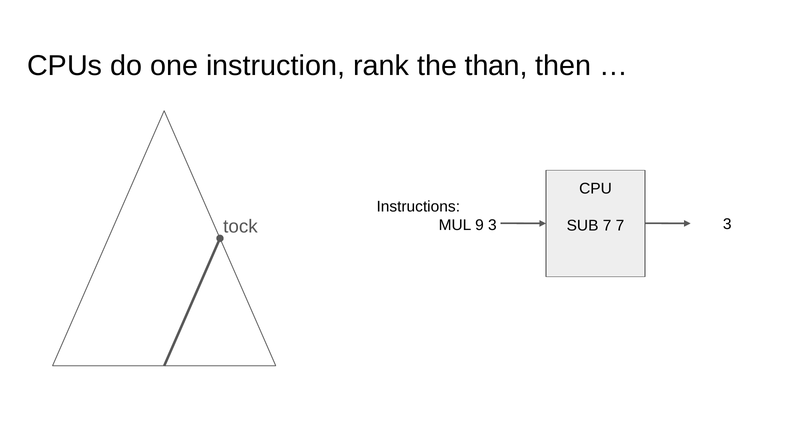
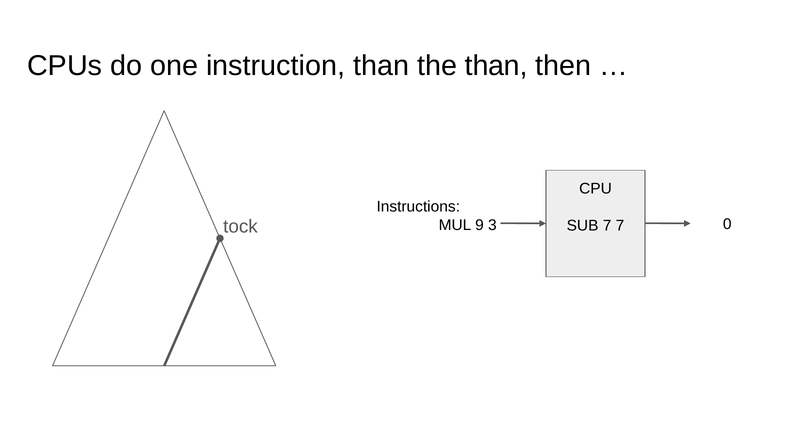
instruction rank: rank -> than
3 3: 3 -> 0
